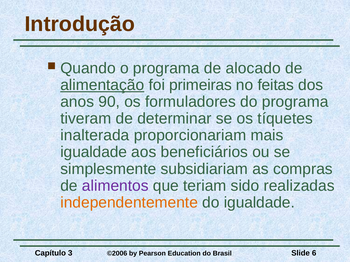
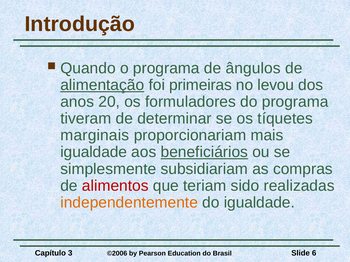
alocado: alocado -> ângulos
feitas: feitas -> levou
90: 90 -> 20
inalterada: inalterada -> marginais
beneficiários underline: none -> present
alimentos colour: purple -> red
